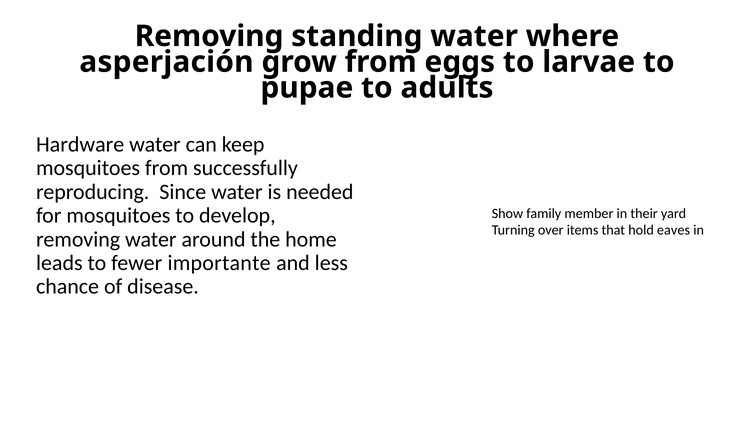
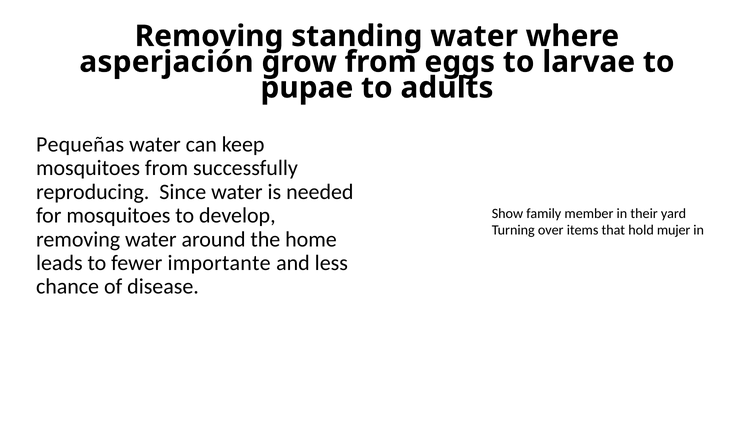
Hardware: Hardware -> Pequeñas
eaves: eaves -> mujer
